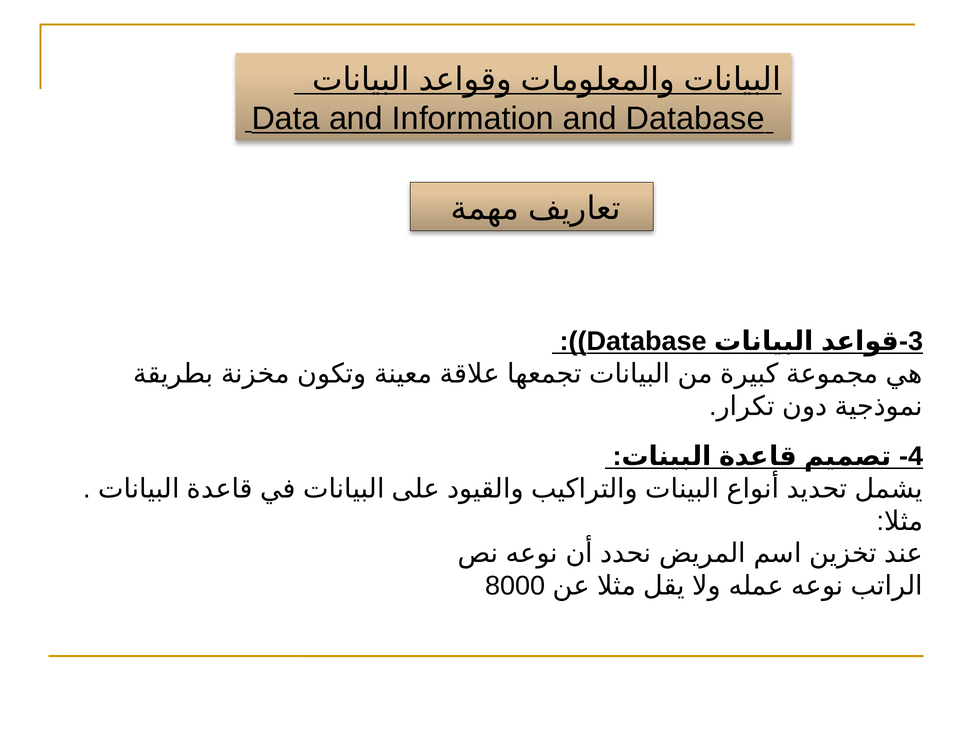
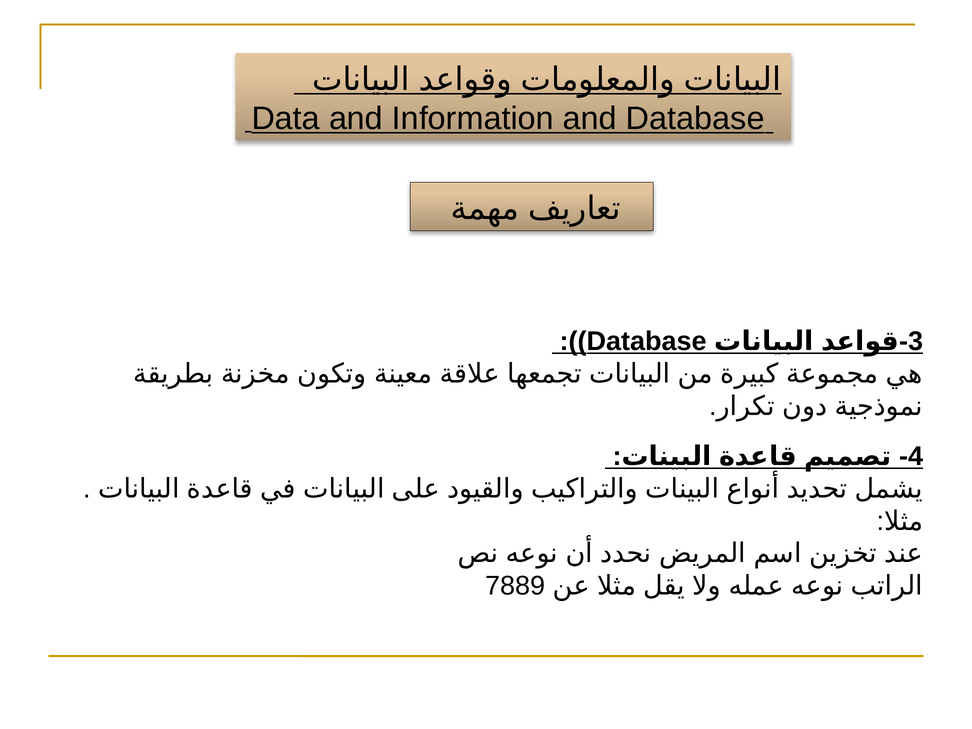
8000: 8000 -> 7889
